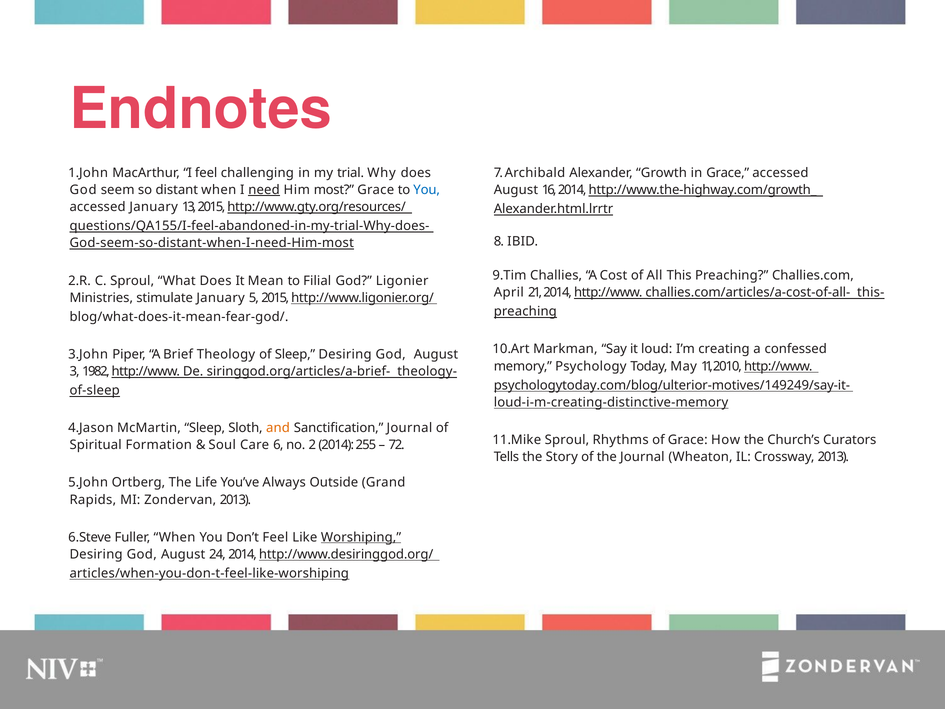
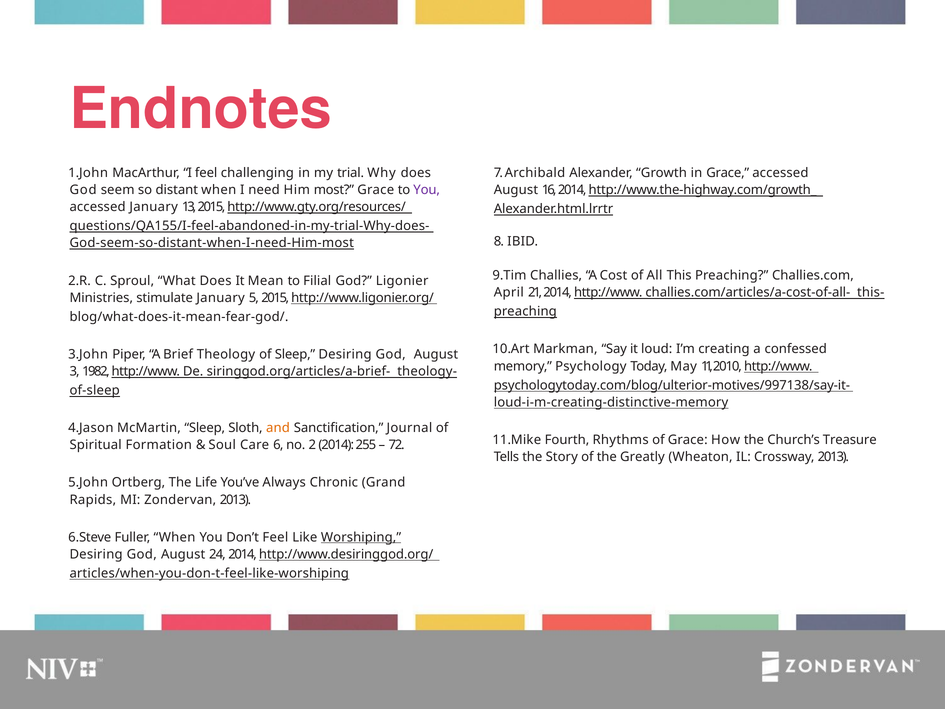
need underline: present -> none
You at (427, 190) colour: blue -> purple
psychologytoday.com/blog/ulterior-motives/149249/say-it-: psychologytoday.com/blog/ulterior-motives/149249/say-it- -> psychologytoday.com/blog/ulterior-motives/997138/say-it-
Sproul at (567, 440): Sproul -> Fourth
Curators: Curators -> Treasure
the Journal: Journal -> Greatly
Outside: Outside -> Chronic
